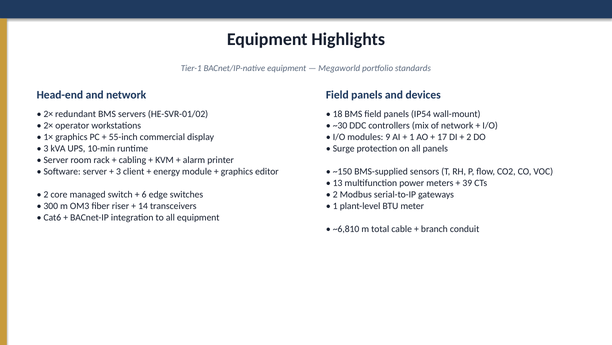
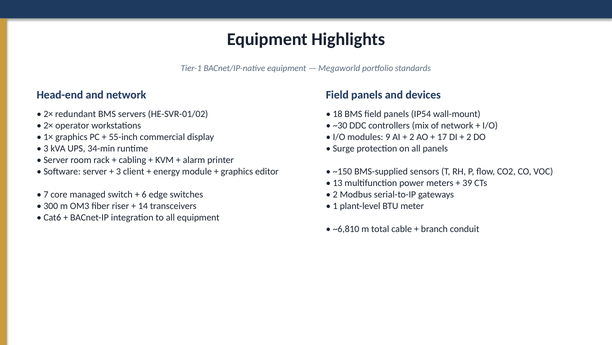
1 at (412, 137): 1 -> 2
10-min: 10-min -> 34-min
2 at (46, 194): 2 -> 7
